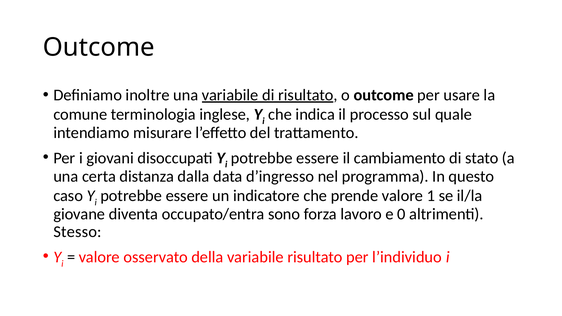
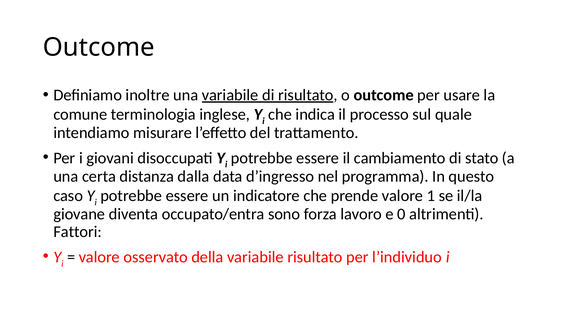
Stesso: Stesso -> Fattori
